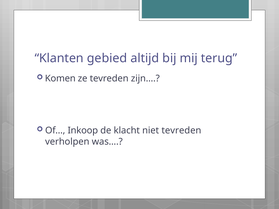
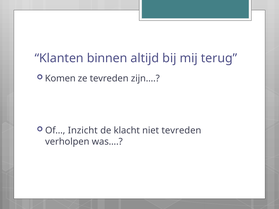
gebied: gebied -> binnen
Inkoop: Inkoop -> Inzicht
